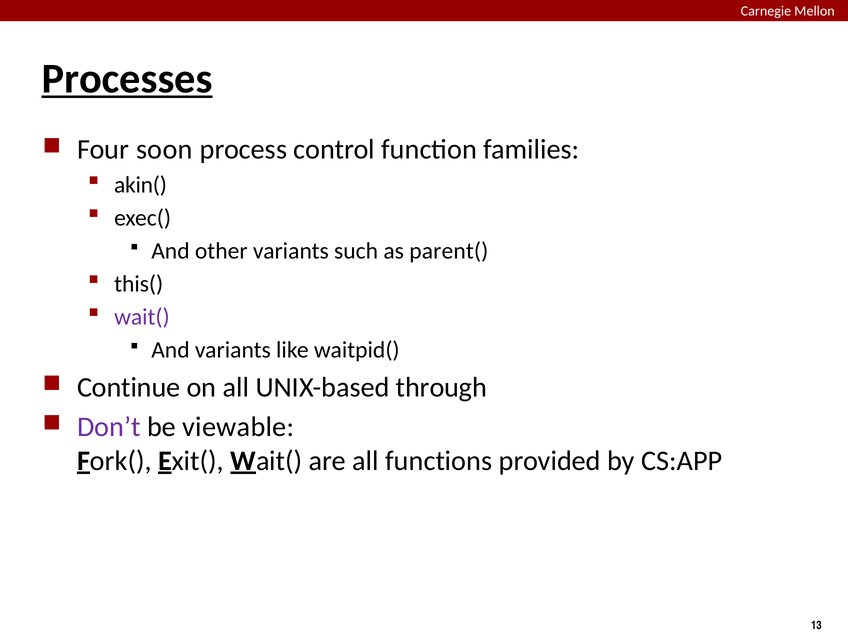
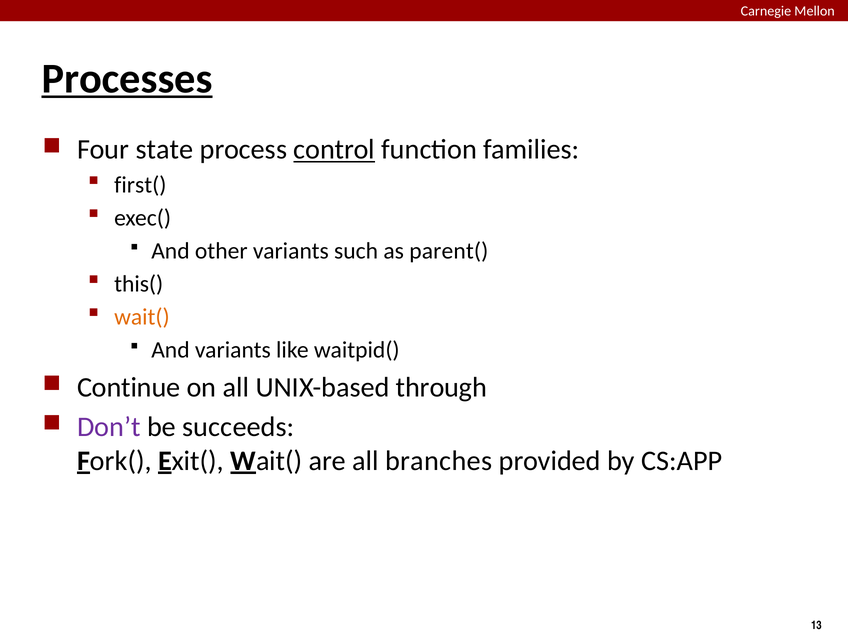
soon: soon -> state
control underline: none -> present
akin(: akin( -> first(
wait( at (142, 317) colour: purple -> orange
viewable: viewable -> succeeds
functions: functions -> branches
